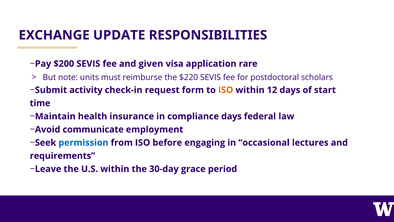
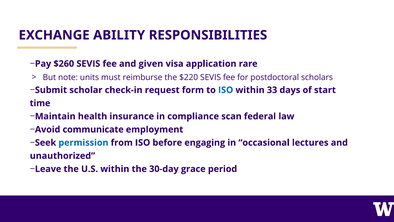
UPDATE: UPDATE -> ABILITY
$200: $200 -> $260
activity: activity -> scholar
ISO at (226, 90) colour: orange -> blue
12: 12 -> 33
compliance days: days -> scan
requirements: requirements -> unauthorized
